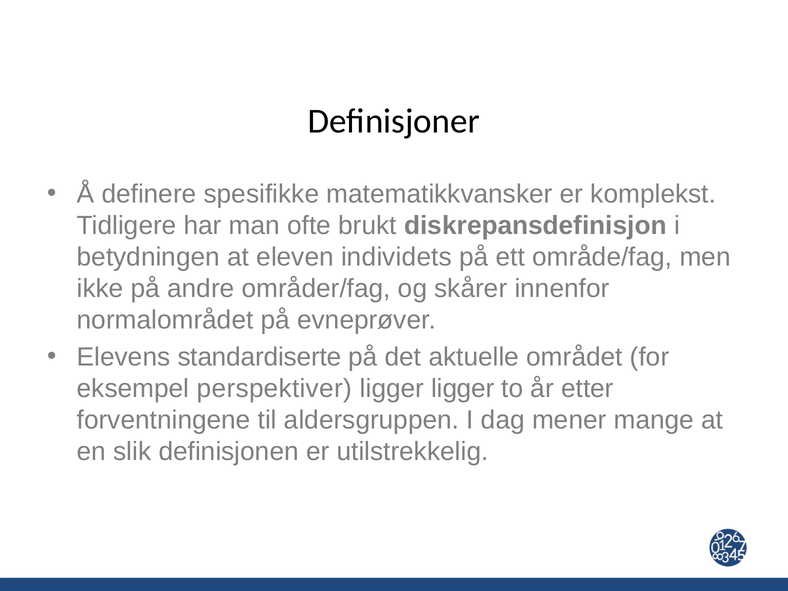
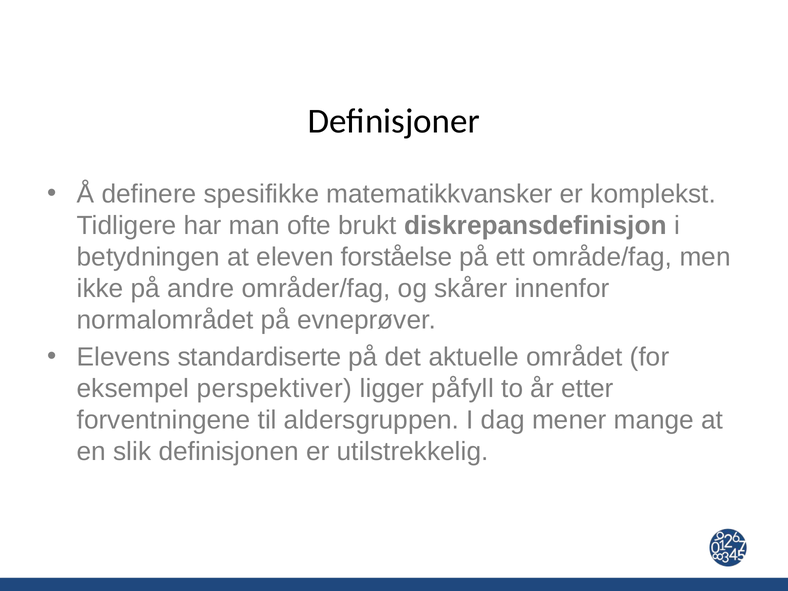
individets: individets -> forståelse
ligger ligger: ligger -> påfyll
